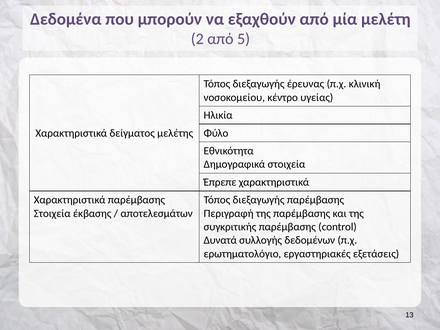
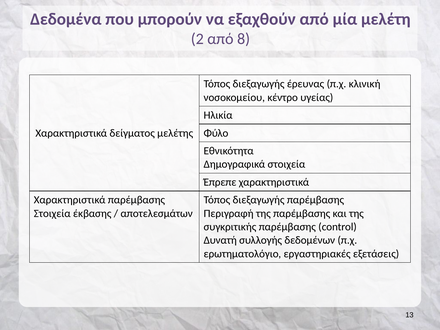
5: 5 -> 8
Δυνατά: Δυνατά -> Δυνατή
